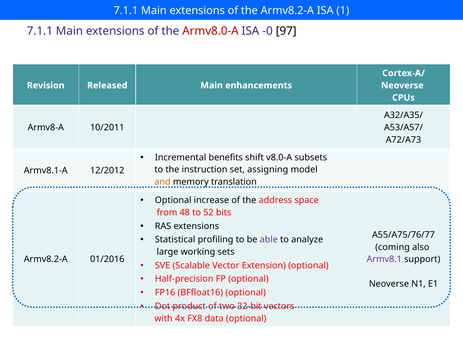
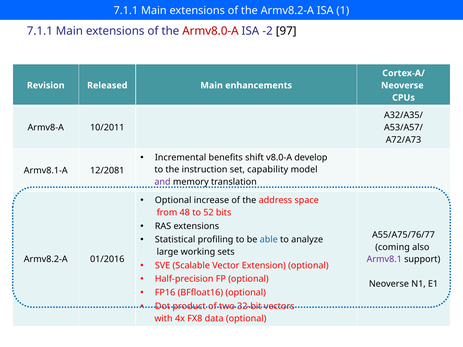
-0: -0 -> -2
subsets: subsets -> develop
assigning: assigning -> capability
12/2012: 12/2012 -> 12/2081
and colour: orange -> purple
able colour: purple -> blue
